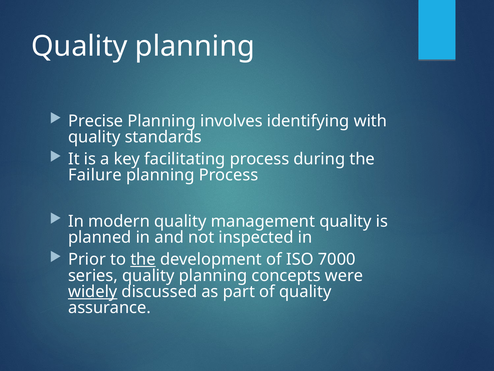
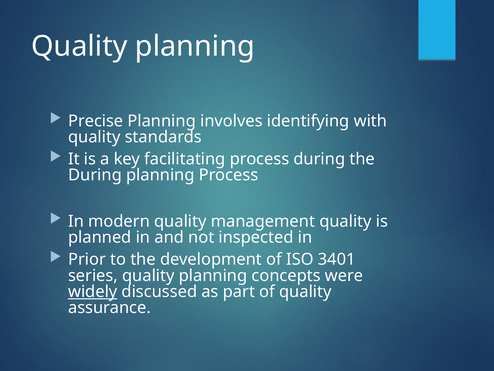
Failure at (95, 175): Failure -> During
the at (143, 259) underline: present -> none
7000: 7000 -> 3401
